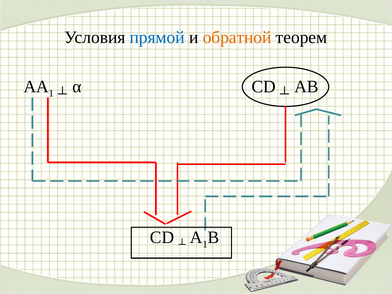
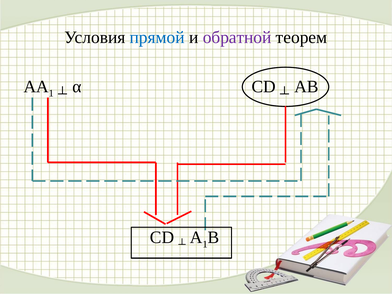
обратной colour: orange -> purple
